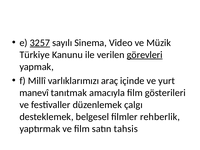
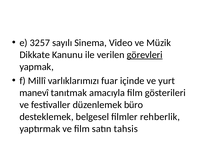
3257 underline: present -> none
Türkiye: Türkiye -> Dikkate
araç: araç -> fuar
çalgı: çalgı -> büro
